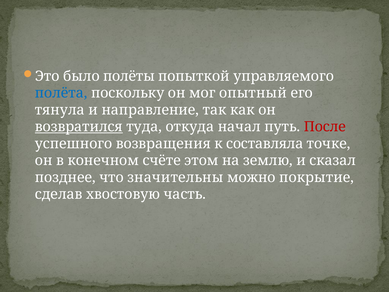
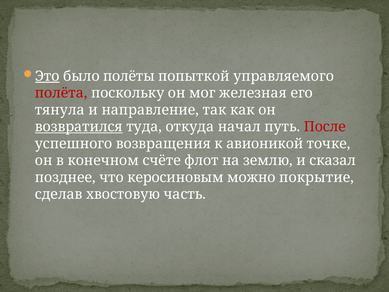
Это underline: none -> present
полёта colour: blue -> red
опытный: опытный -> железная
составляла: составляла -> авионикой
этом: этом -> флот
значительны: значительны -> керосиновым
